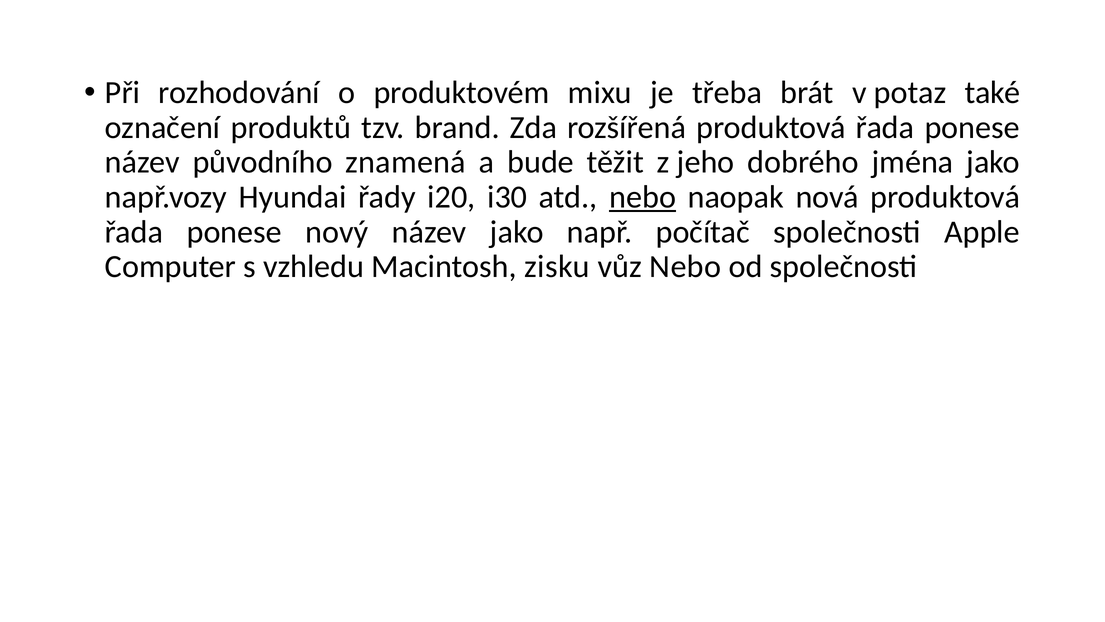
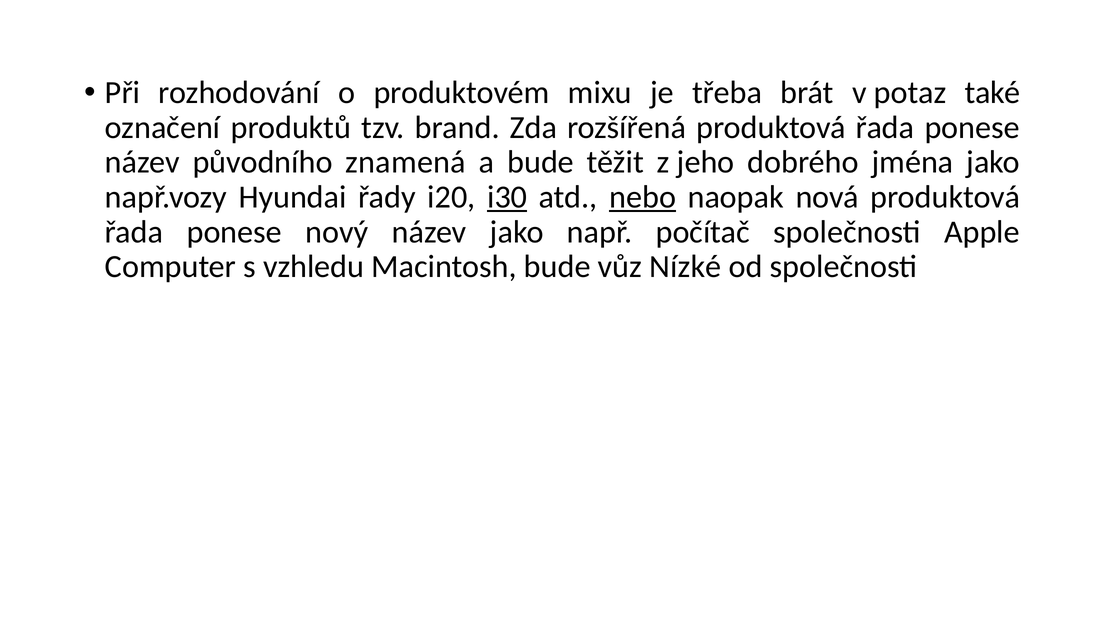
i30 underline: none -> present
Macintosh zisku: zisku -> bude
vůz Nebo: Nebo -> Nízké
